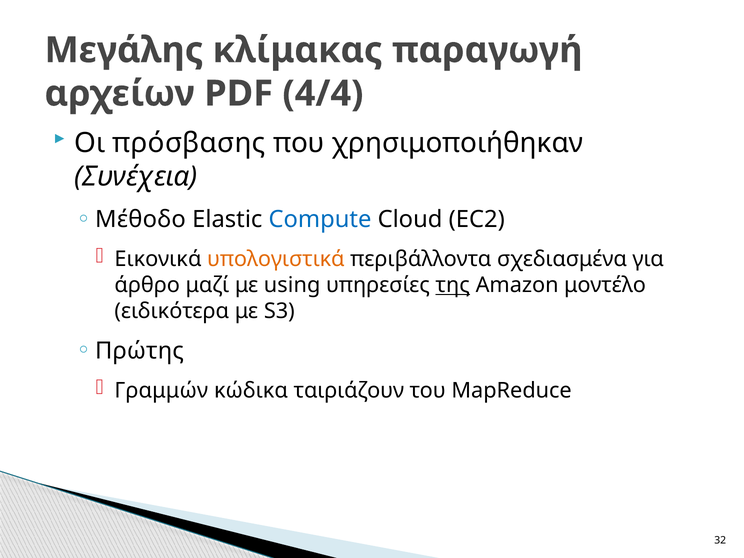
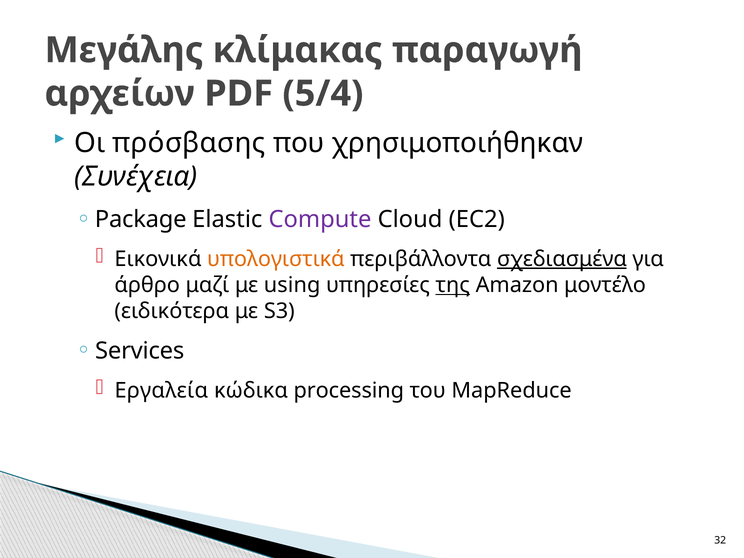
4/4: 4/4 -> 5/4
Μέθοδο: Μέθοδο -> Package
Compute colour: blue -> purple
σχεδιασμένα underline: none -> present
Πρώτης: Πρώτης -> Services
Γραμμών: Γραμμών -> Εργαλεία
ταιριάζουν: ταιριάζουν -> processing
